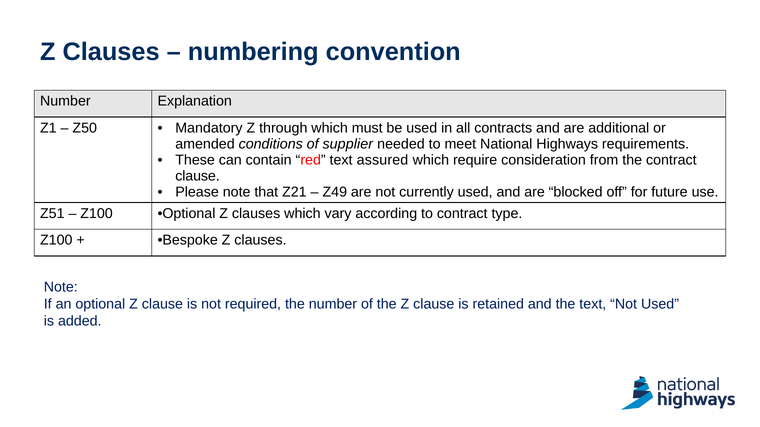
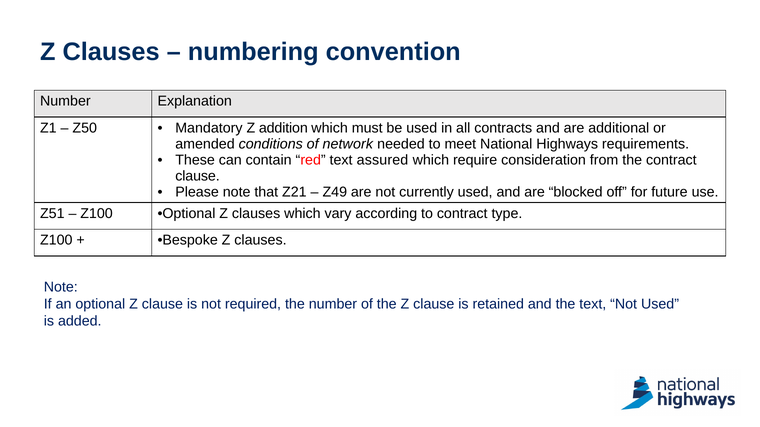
through: through -> addition
supplier: supplier -> network
